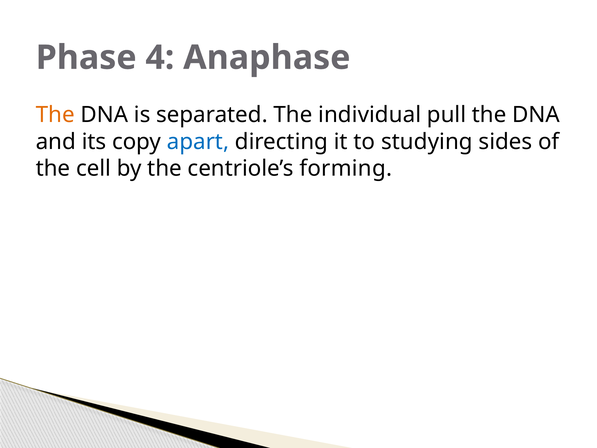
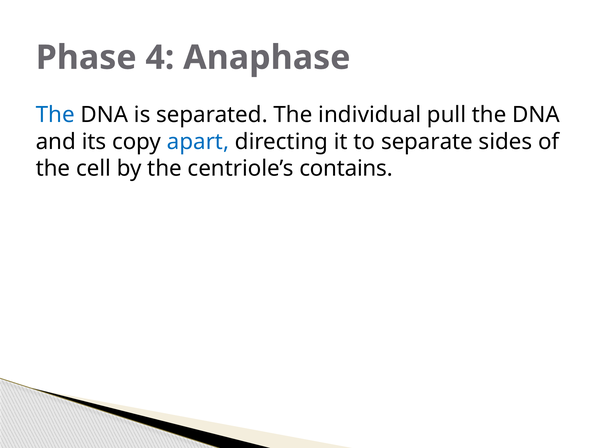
The at (55, 115) colour: orange -> blue
studying: studying -> separate
forming: forming -> contains
